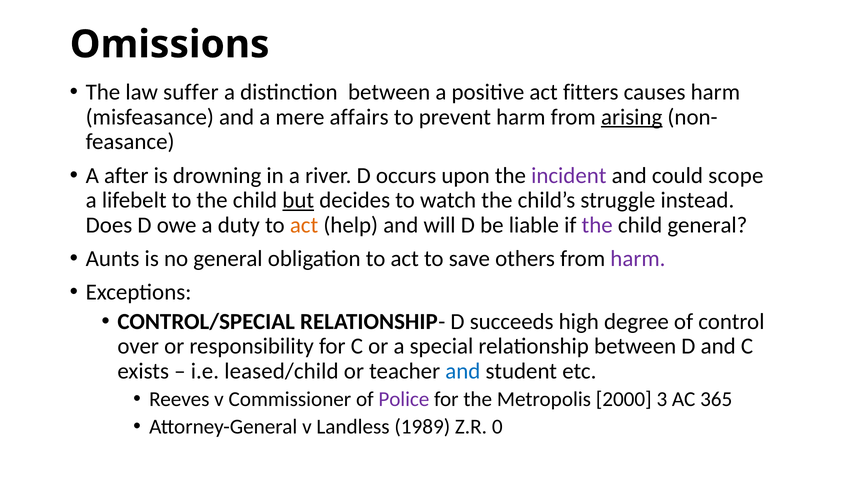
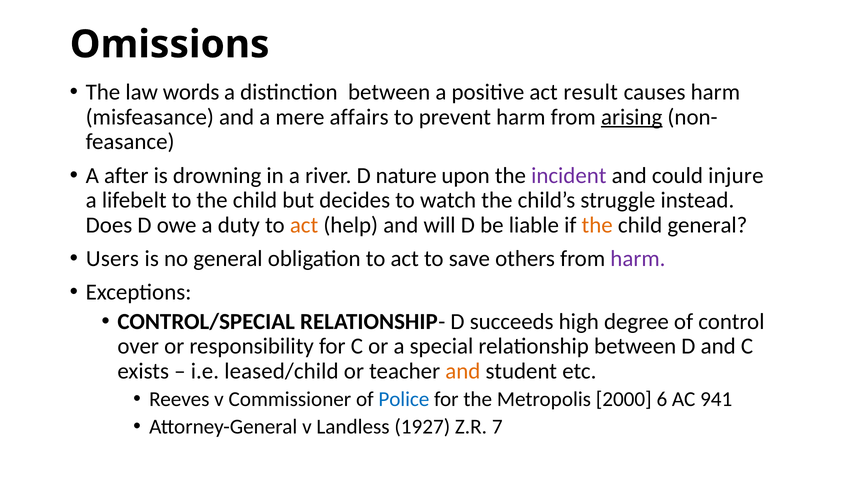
suffer: suffer -> words
fitters: fitters -> result
occurs: occurs -> nature
scope: scope -> injure
but underline: present -> none
the at (597, 225) colour: purple -> orange
Aunts: Aunts -> Users
and at (463, 371) colour: blue -> orange
Police colour: purple -> blue
3: 3 -> 6
365: 365 -> 941
1989: 1989 -> 1927
0: 0 -> 7
